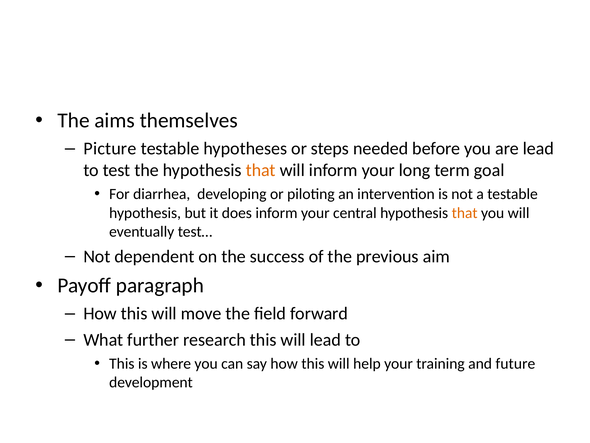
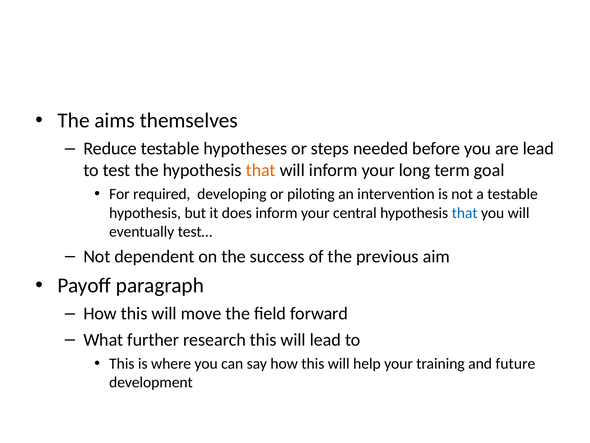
Picture: Picture -> Reduce
diarrhea: diarrhea -> required
that at (465, 213) colour: orange -> blue
